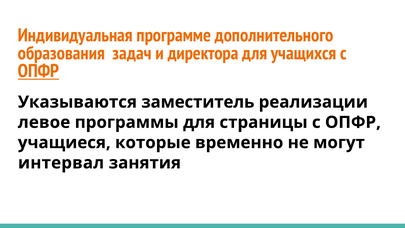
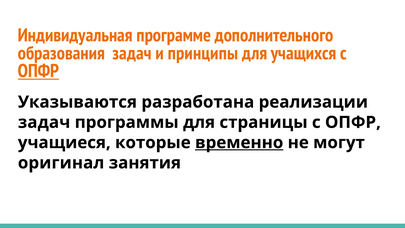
директора: директора -> принципы
заместитель: заместитель -> разработана
левое at (44, 122): левое -> задач
временно underline: none -> present
интервал: интервал -> оригинал
